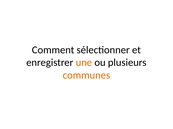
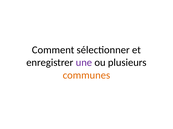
une colour: orange -> purple
